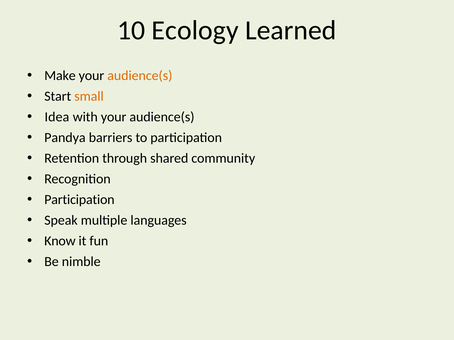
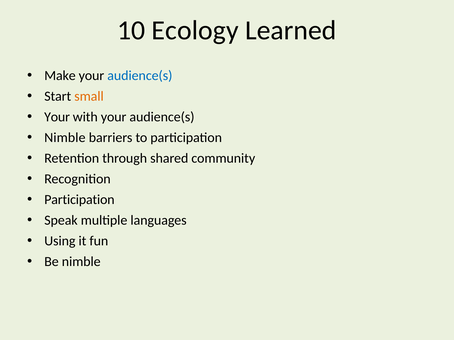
audience(s at (140, 76) colour: orange -> blue
Idea at (57, 117): Idea -> Your
Pandya at (65, 138): Pandya -> Nimble
Know: Know -> Using
